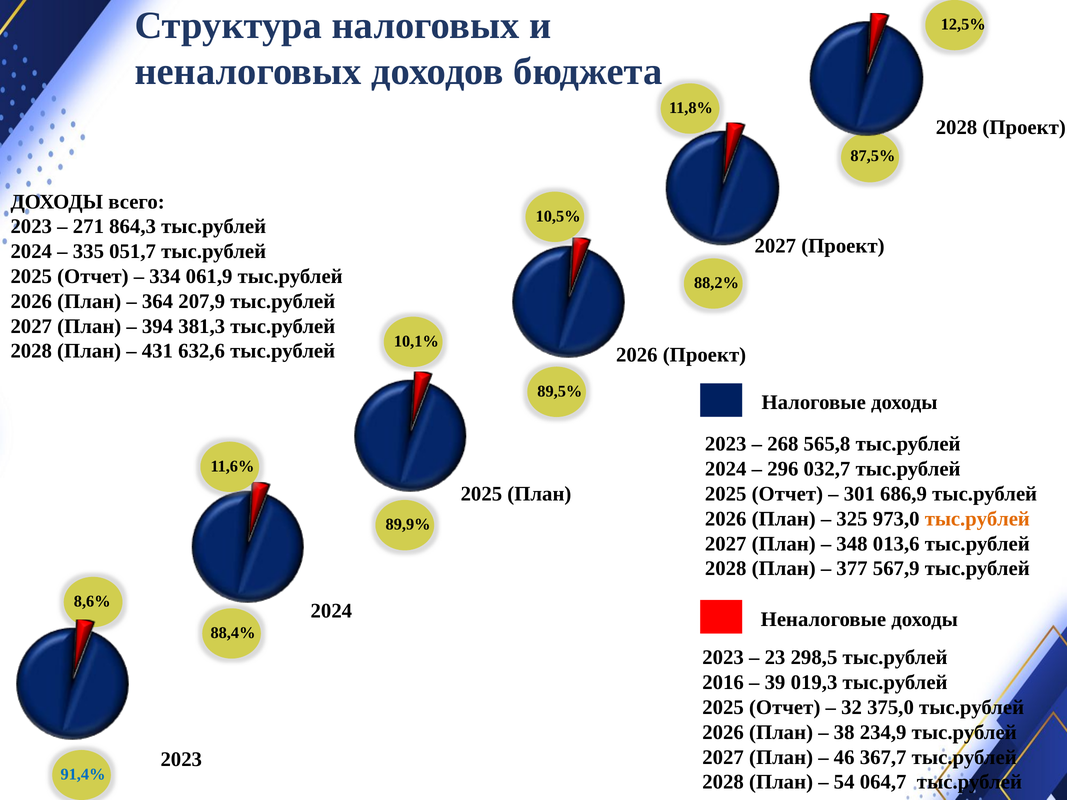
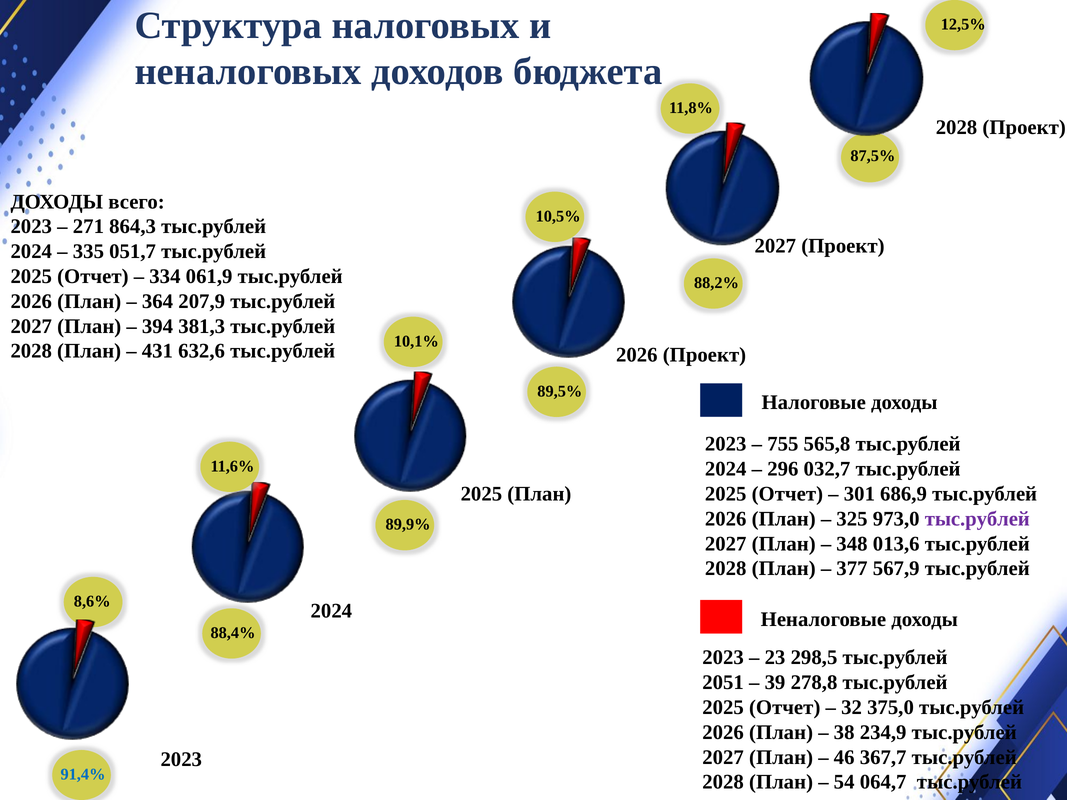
268: 268 -> 755
тыс.рублей at (977, 519) colour: orange -> purple
2016: 2016 -> 2051
019,3: 019,3 -> 278,8
